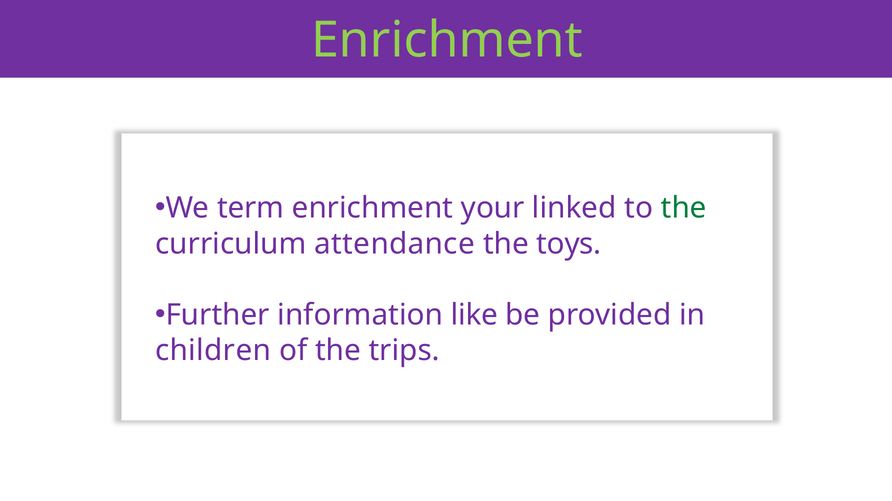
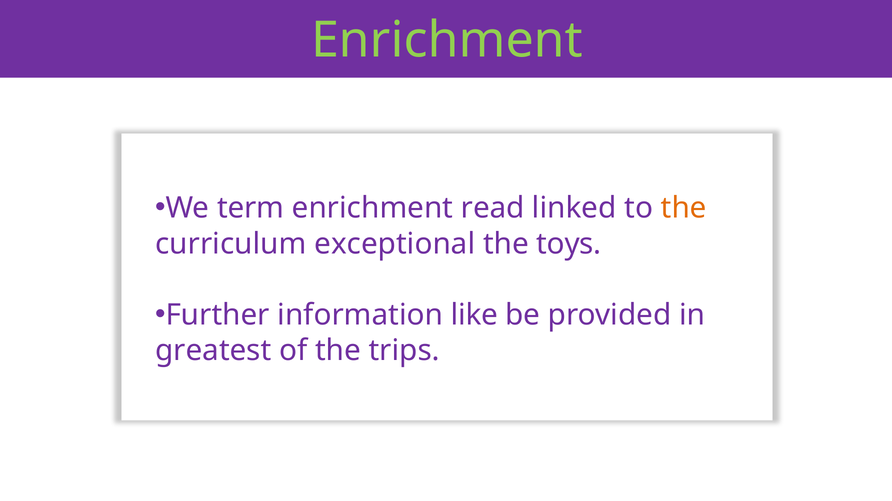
your: your -> read
the at (684, 208) colour: green -> orange
attendance: attendance -> exceptional
children: children -> greatest
